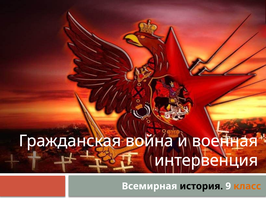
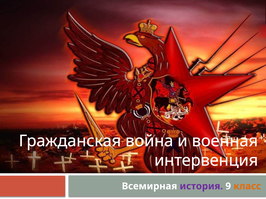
история colour: black -> purple
